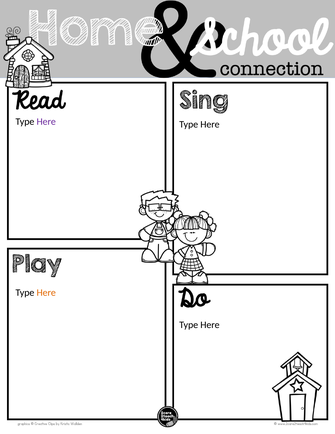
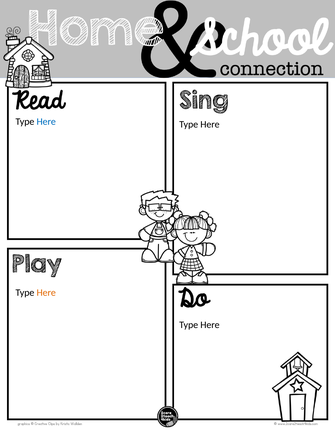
Here at (46, 122) colour: purple -> blue
